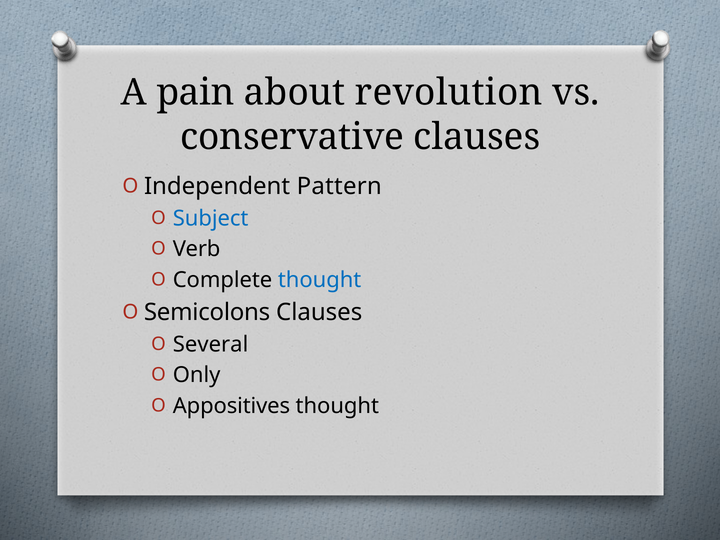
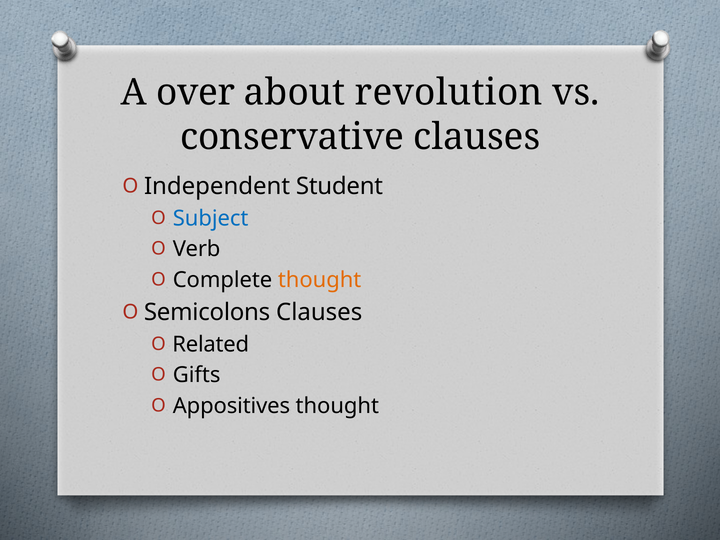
pain: pain -> over
Pattern: Pattern -> Student
thought at (320, 280) colour: blue -> orange
Several: Several -> Related
Only: Only -> Gifts
